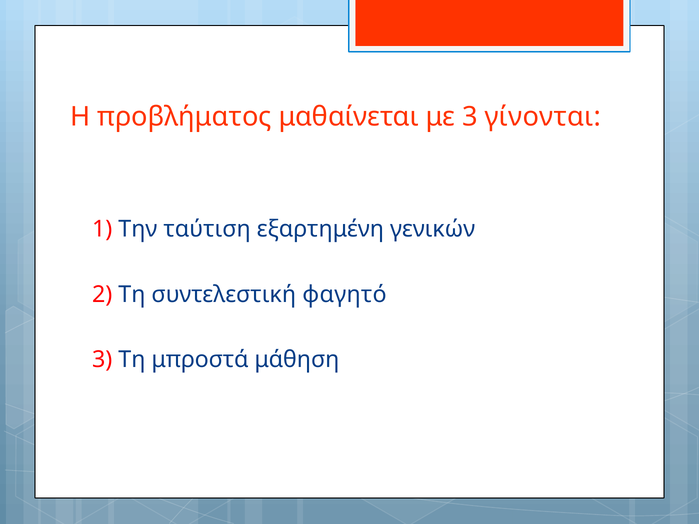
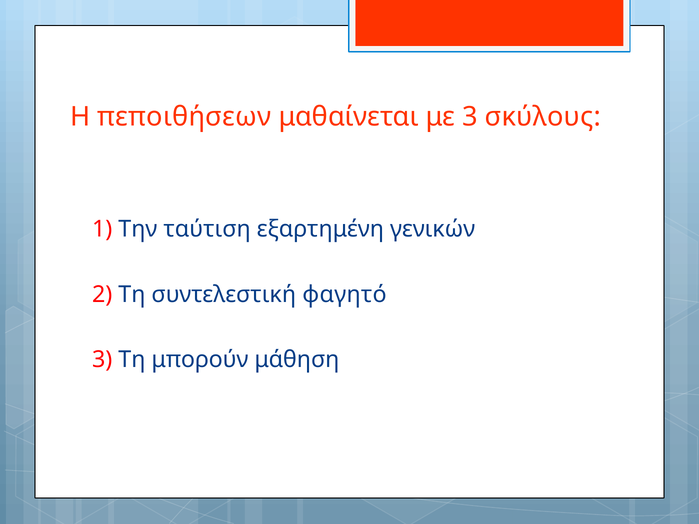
προβλήματος: προβλήματος -> πεποιθήσεων
γίνονται: γίνονται -> σκύλους
μπροστά: μπροστά -> μπορούν
